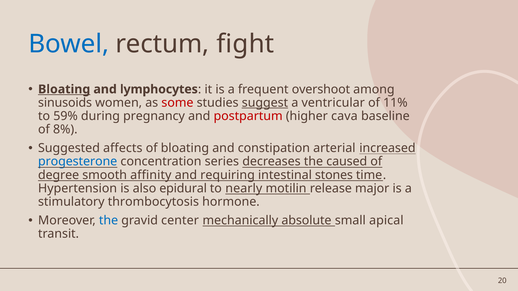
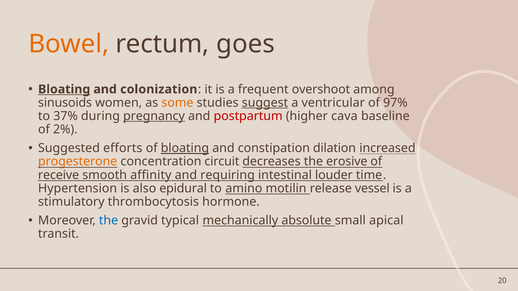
Bowel colour: blue -> orange
fight: fight -> goes
lymphocytes: lymphocytes -> colonization
some colour: red -> orange
11%: 11% -> 97%
59%: 59% -> 37%
pregnancy underline: none -> present
8%: 8% -> 2%
affects: affects -> efforts
bloating at (185, 148) underline: none -> present
arterial: arterial -> dilation
progesterone colour: blue -> orange
series: series -> circuit
caused: caused -> erosive
degree: degree -> receive
stones: stones -> louder
nearly: nearly -> amino
major: major -> vessel
center: center -> typical
